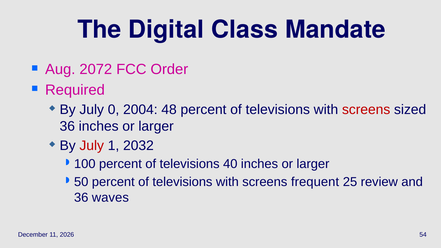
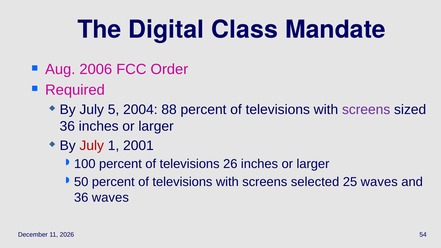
2072: 2072 -> 2006
0: 0 -> 5
48: 48 -> 88
screens at (366, 110) colour: red -> purple
2032: 2032 -> 2001
40: 40 -> 26
frequent: frequent -> selected
25 review: review -> waves
